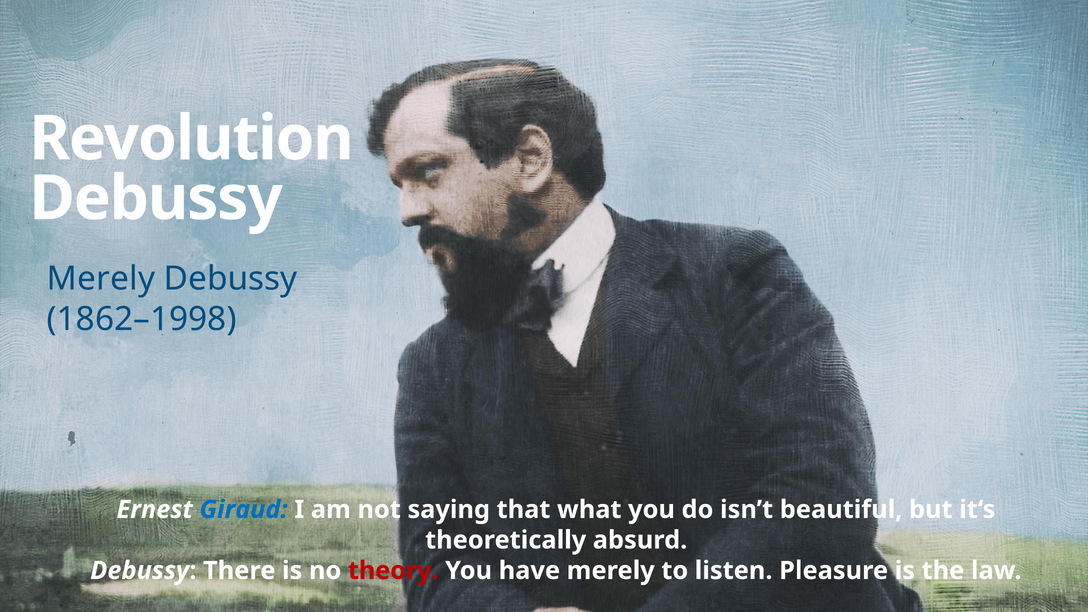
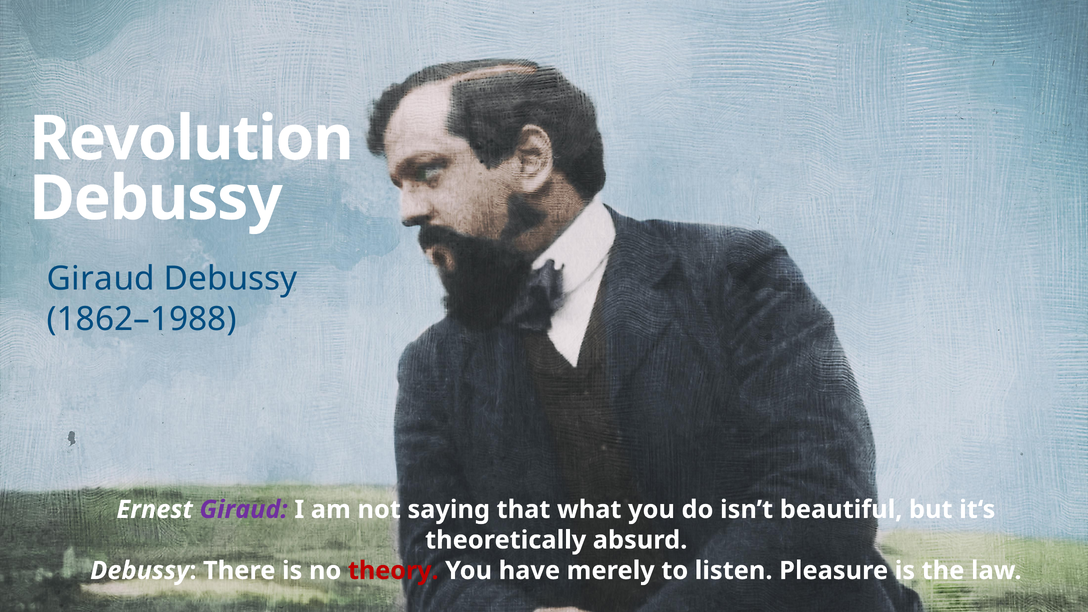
Merely at (101, 279): Merely -> Giraud
1862–1998: 1862–1998 -> 1862–1988
Giraud at (244, 510) colour: blue -> purple
